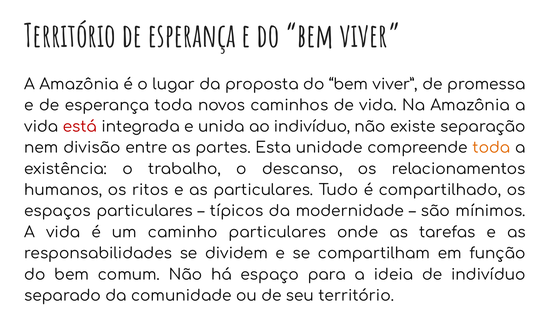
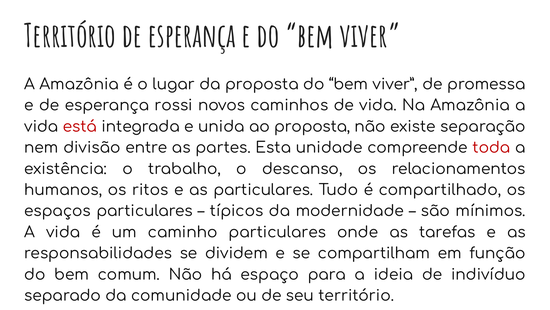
esperança toda: toda -> rossi
ao indivíduo: indivíduo -> proposta
toda at (491, 148) colour: orange -> red
